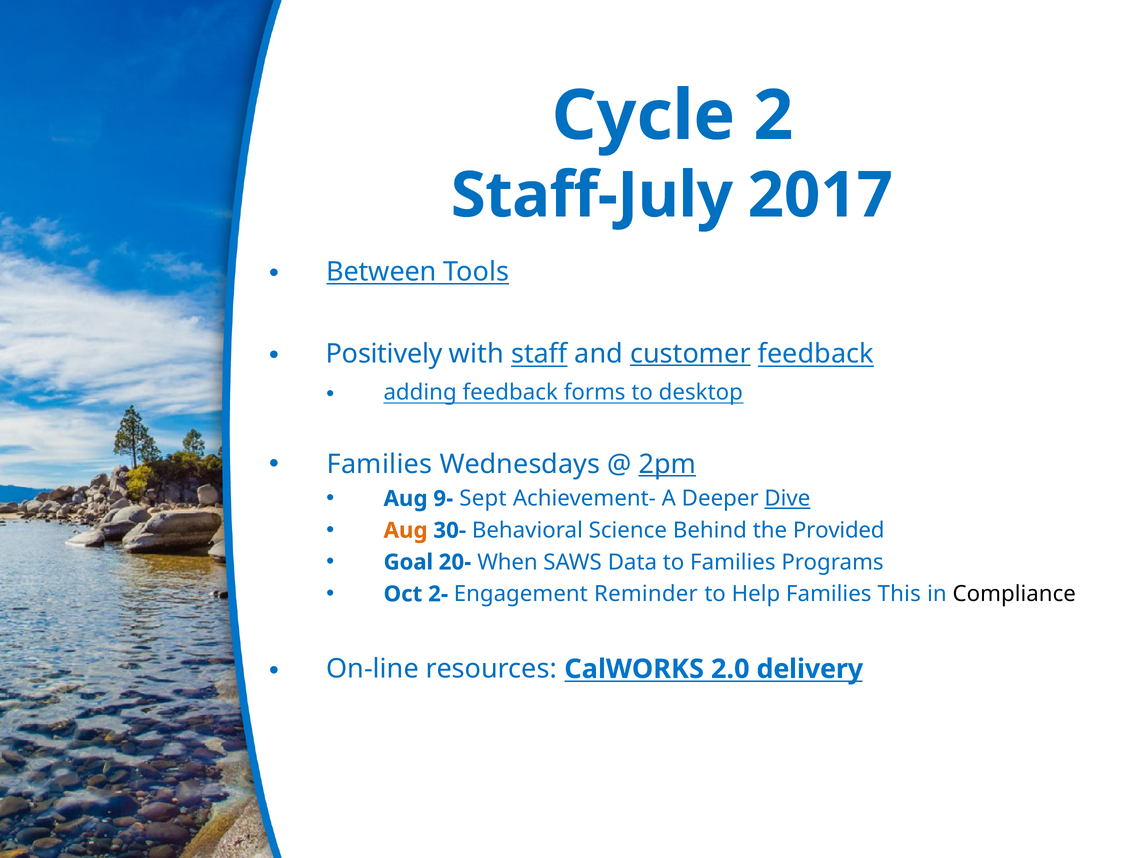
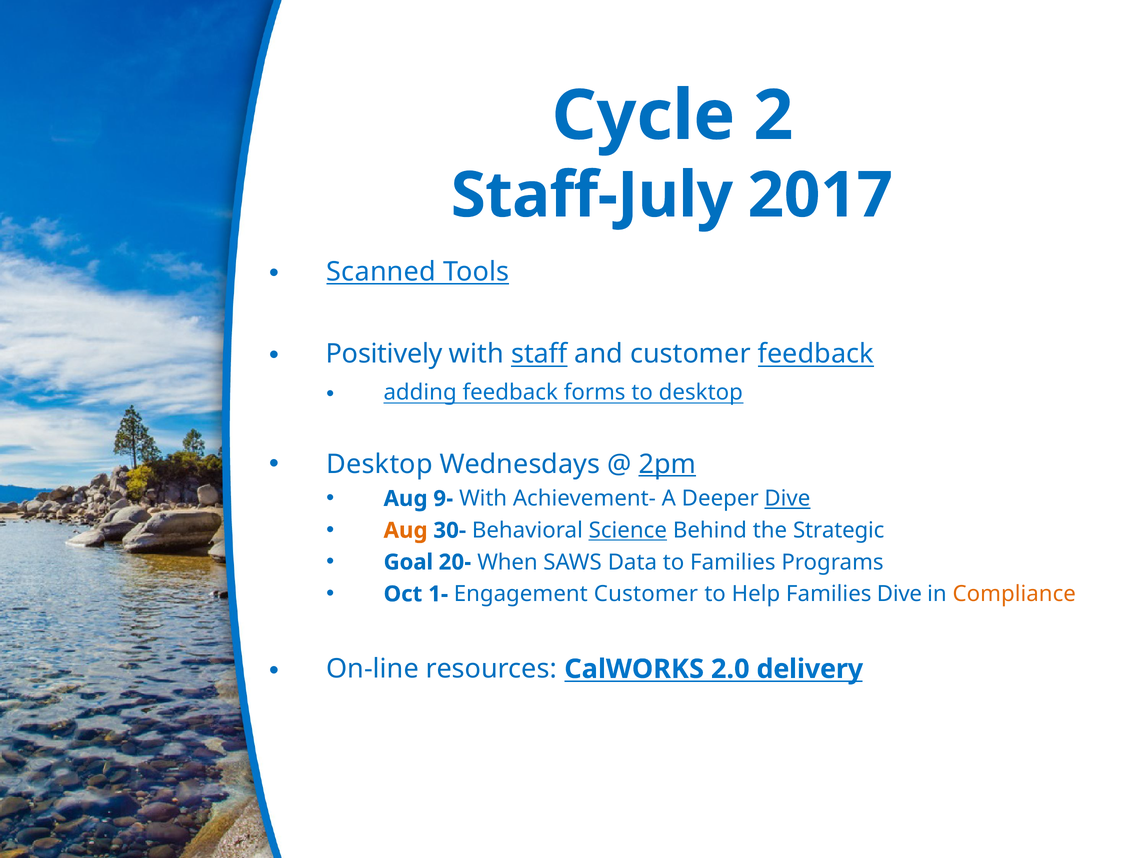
Between: Between -> Scanned
customer at (690, 354) underline: present -> none
Families at (379, 465): Families -> Desktop
9- Sept: Sept -> With
Science underline: none -> present
Provided: Provided -> Strategic
2-: 2- -> 1-
Engagement Reminder: Reminder -> Customer
Families This: This -> Dive
Compliance colour: black -> orange
